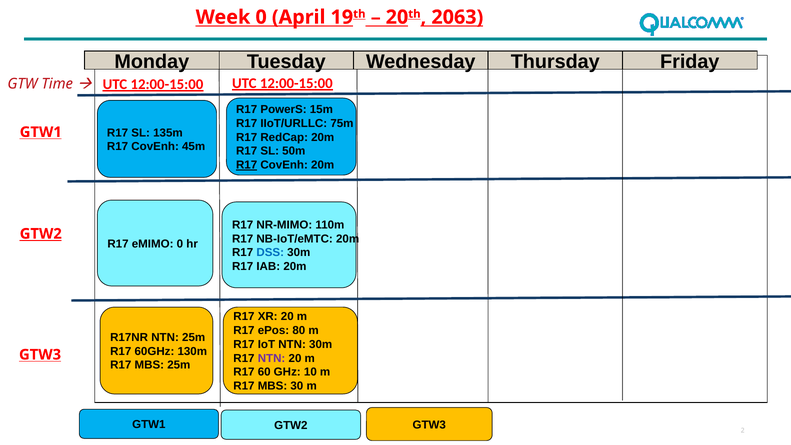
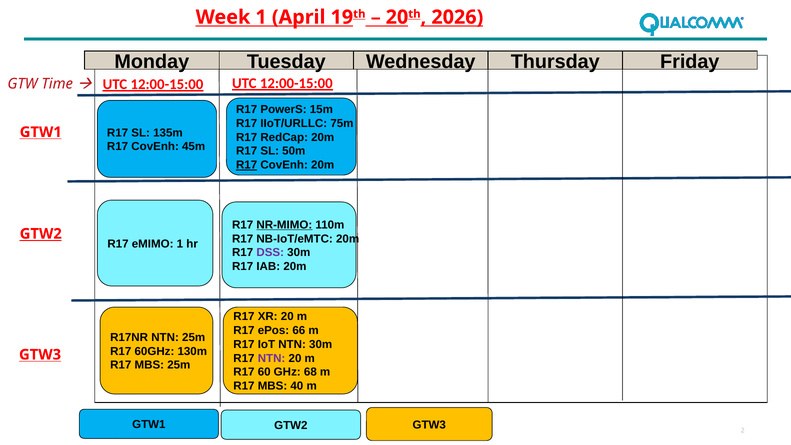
Week 0: 0 -> 1
2063: 2063 -> 2026
NR-MIMO underline: none -> present
eMIMO 0: 0 -> 1
DSS colour: blue -> purple
80: 80 -> 66
10: 10 -> 68
30: 30 -> 40
